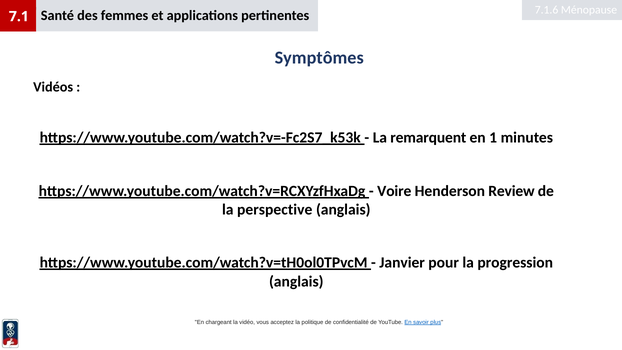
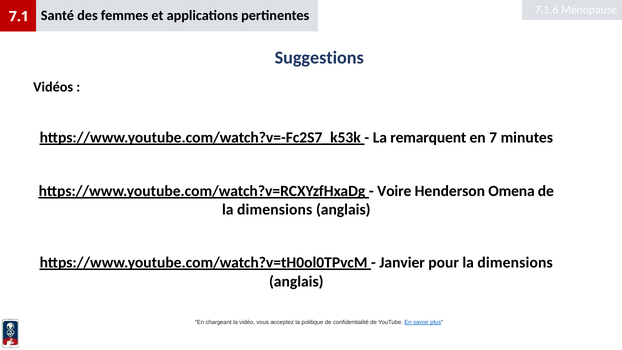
Symptômes: Symptômes -> Suggestions
1: 1 -> 7
Review: Review -> Omena
perspective at (275, 210): perspective -> dimensions
pour la progression: progression -> dimensions
